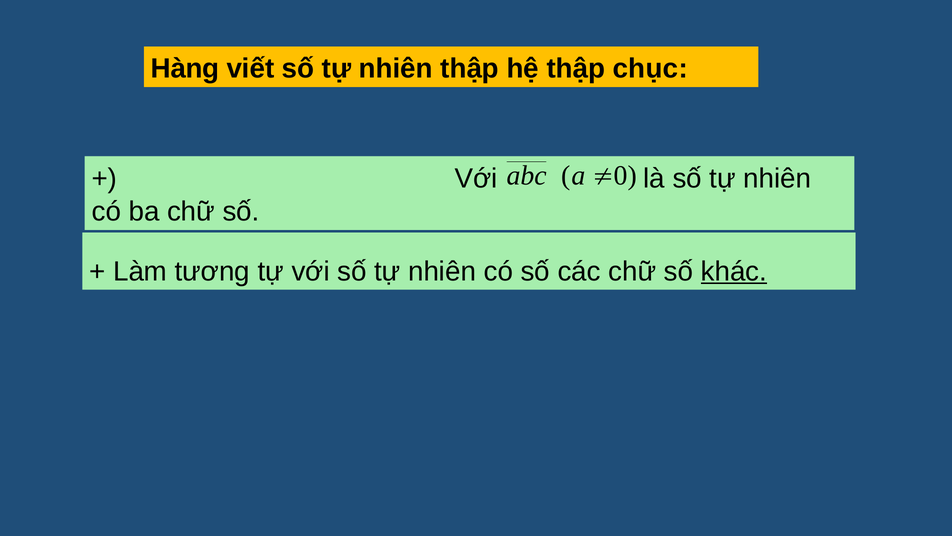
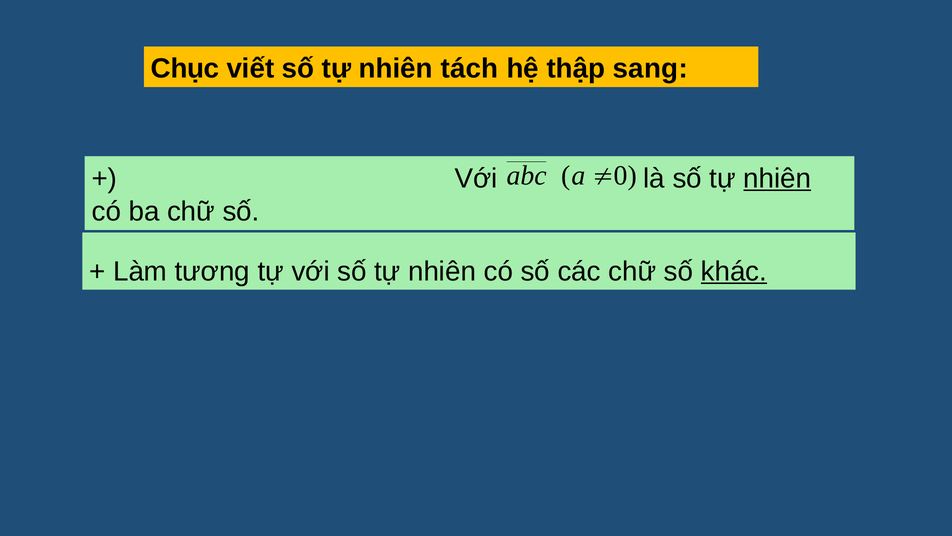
Hàng: Hàng -> Chục
nhiên thập: thập -> tách
chục: chục -> sang
nhiên at (777, 178) underline: none -> present
